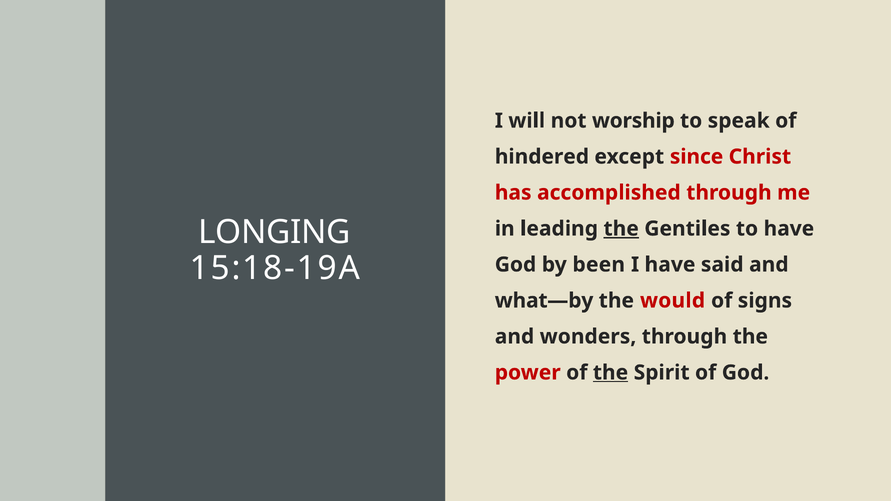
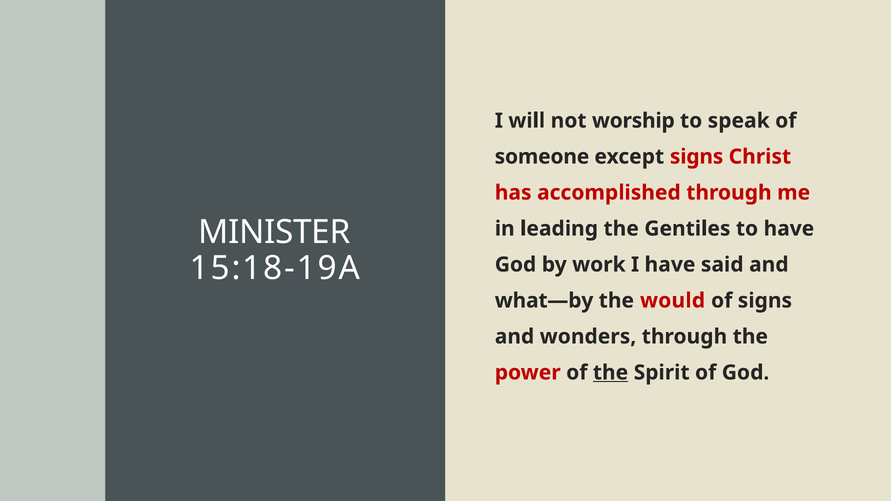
hindered: hindered -> someone
except since: since -> signs
LONGING: LONGING -> MINISTER
the at (621, 229) underline: present -> none
been: been -> work
